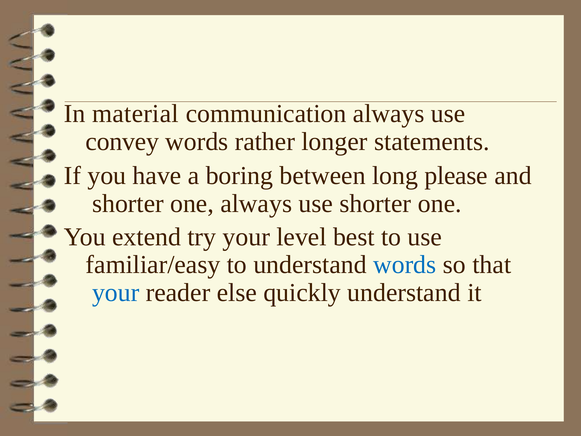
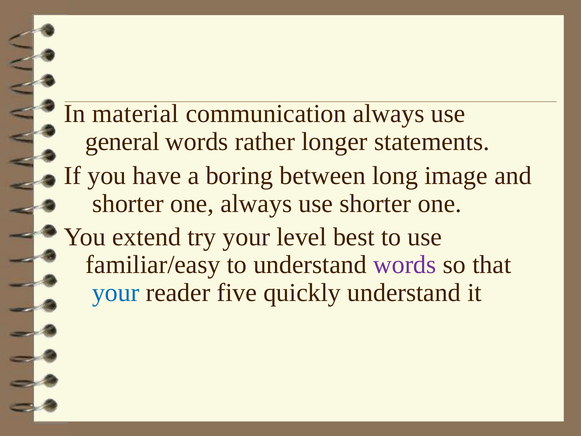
convey: convey -> general
please: please -> image
words at (405, 265) colour: blue -> purple
else: else -> five
